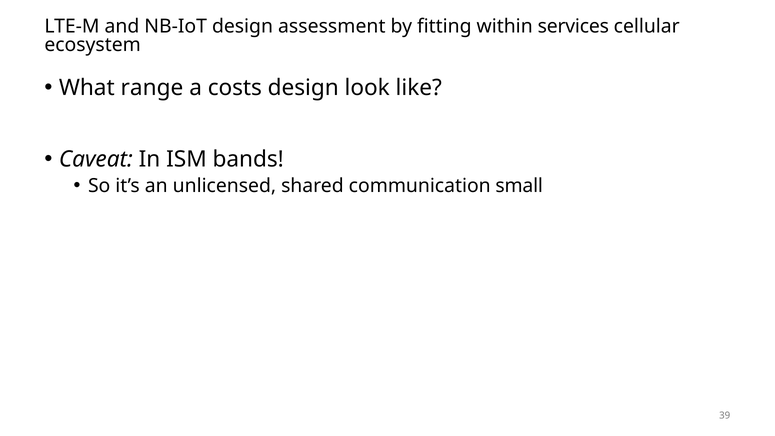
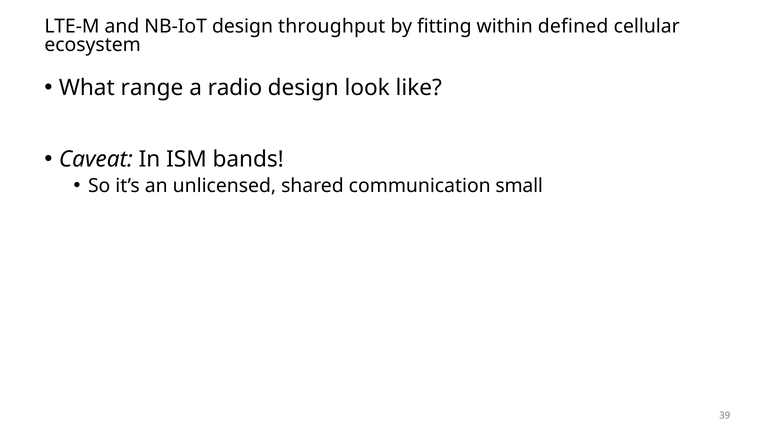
assessment: assessment -> throughput
services: services -> defined
costs: costs -> radio
